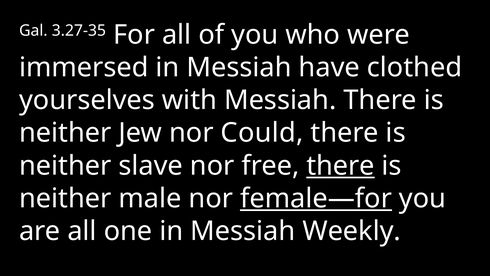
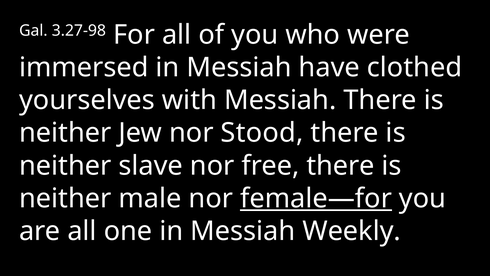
3.27-35: 3.27-35 -> 3.27-98
Could: Could -> Stood
there at (341, 165) underline: present -> none
